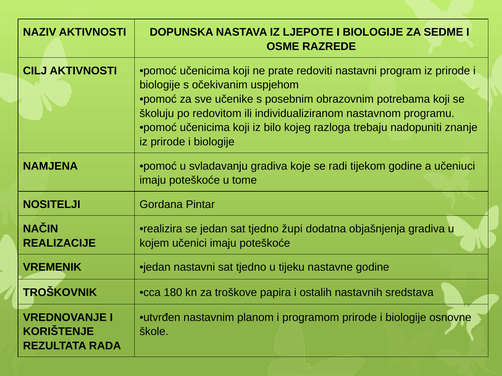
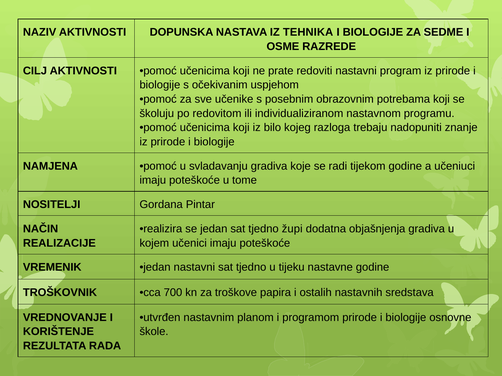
LJEPOTE: LJEPOTE -> TEHNIKA
180: 180 -> 700
